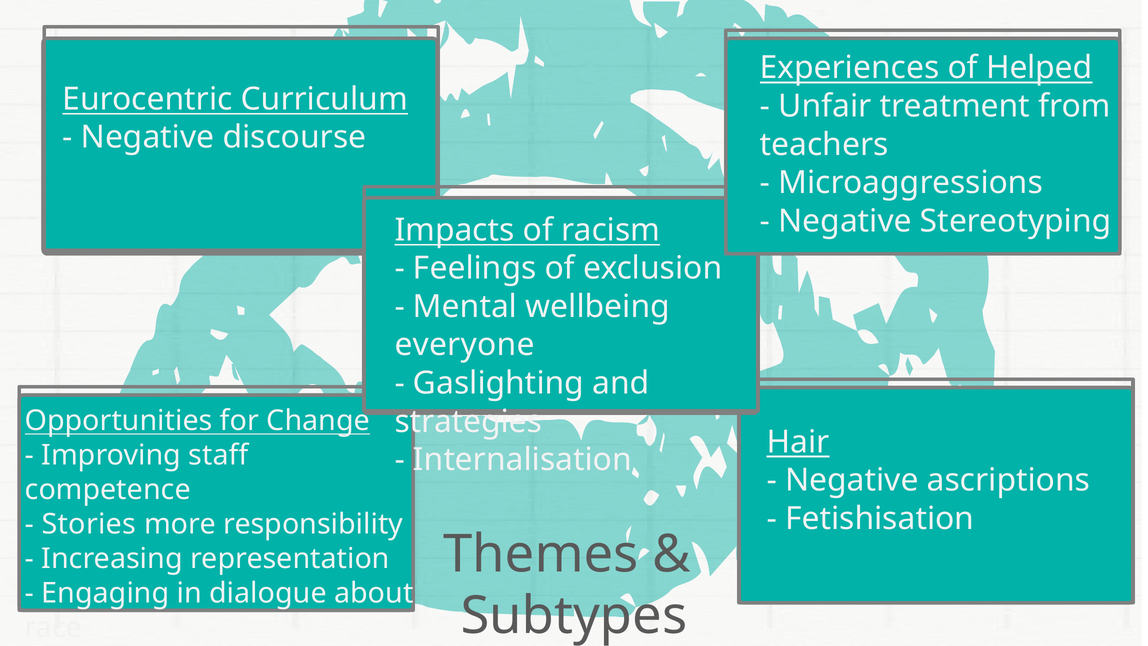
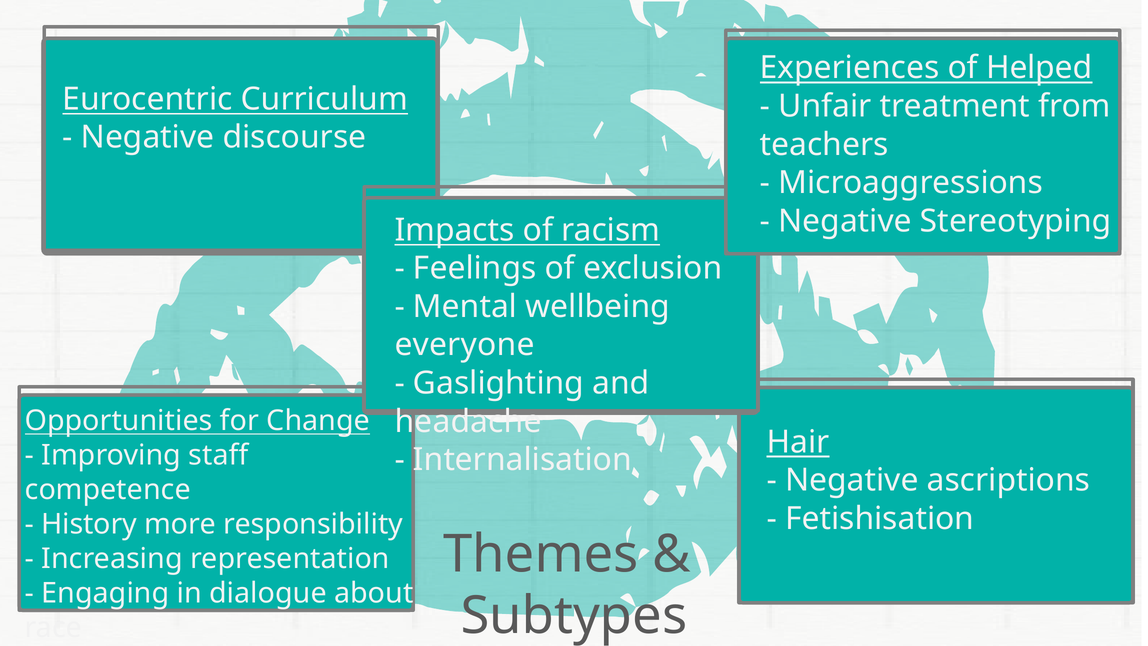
strategies: strategies -> headache
Stories: Stories -> History
